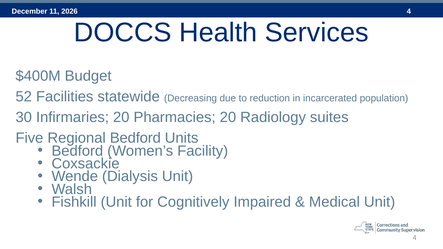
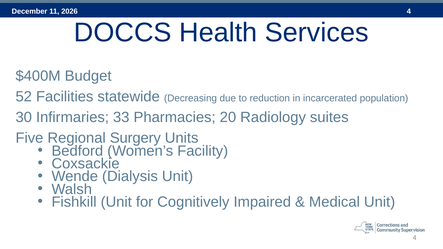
Infirmaries 20: 20 -> 33
Regional Bedford: Bedford -> Surgery
